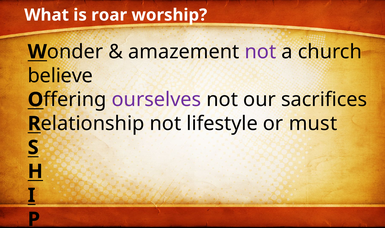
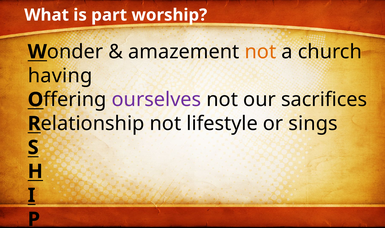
roar: roar -> part
not at (260, 52) colour: purple -> orange
believe: believe -> having
must: must -> sings
